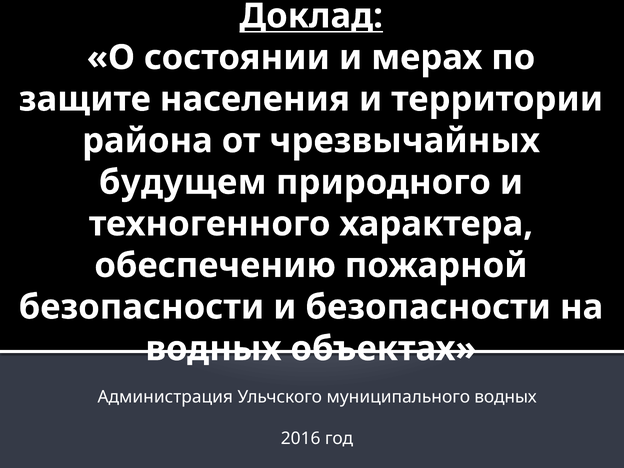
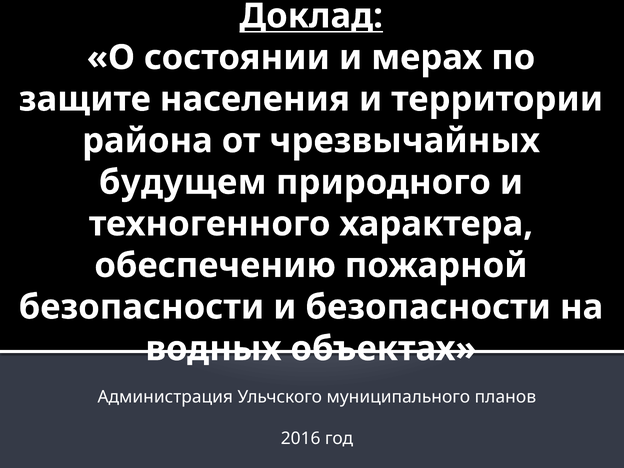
муниципального водных: водных -> планов
